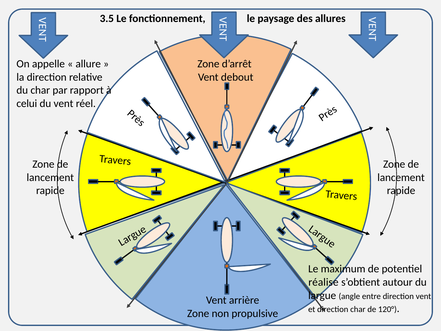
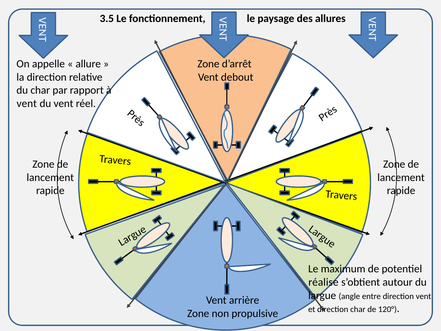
celui at (27, 103): celui -> vent
